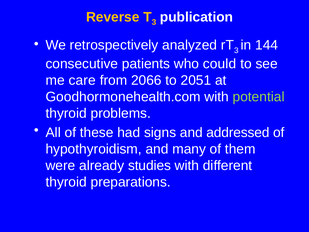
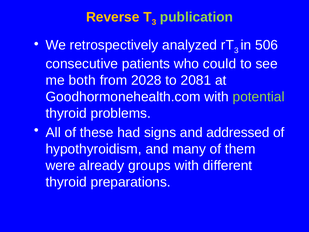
publication colour: white -> light green
144: 144 -> 506
care: care -> both
2066: 2066 -> 2028
2051: 2051 -> 2081
studies: studies -> groups
